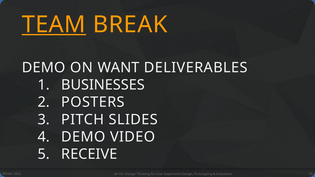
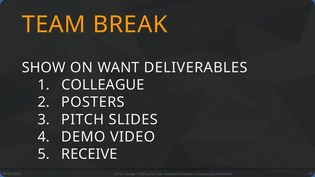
TEAM underline: present -> none
DEMO at (44, 68): DEMO -> SHOW
BUSINESSES: BUSINESSES -> COLLEAGUE
